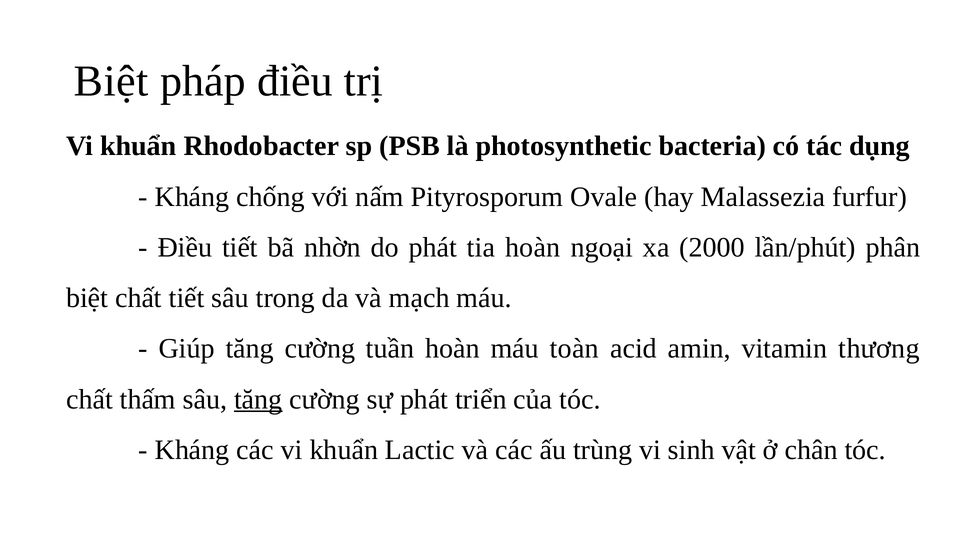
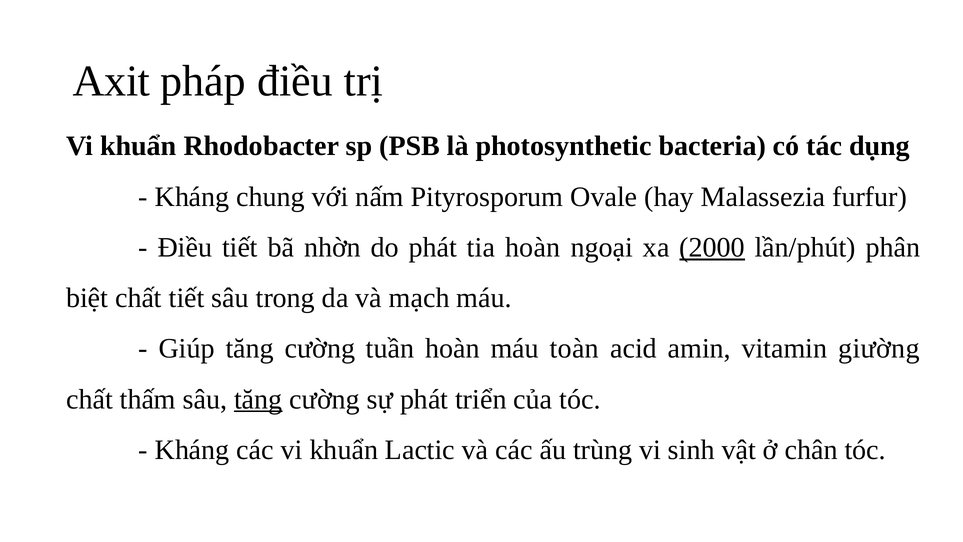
Biệt at (111, 81): Biệt -> Axit
chống: chống -> chung
2000 underline: none -> present
thương: thương -> giường
